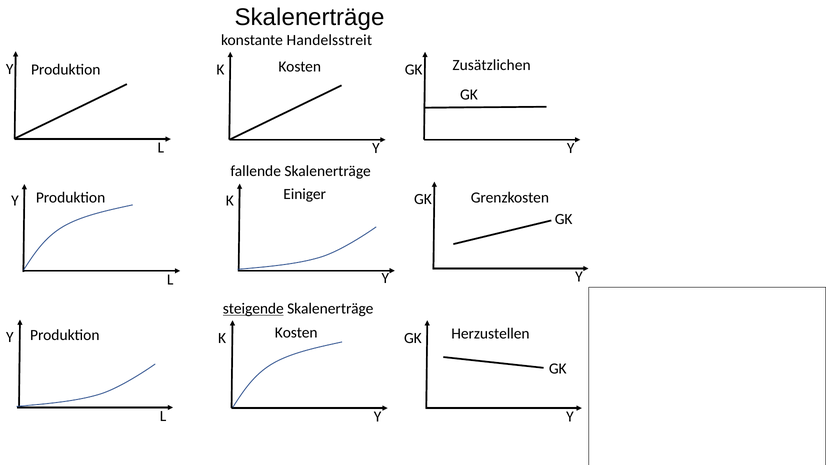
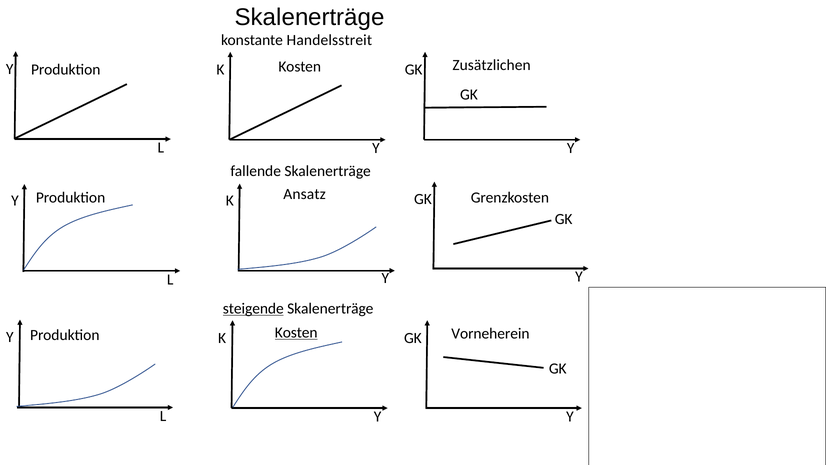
Einiger: Einiger -> Ansatz
Herzustellen: Herzustellen -> Vorneherein
Kosten at (296, 332) underline: none -> present
